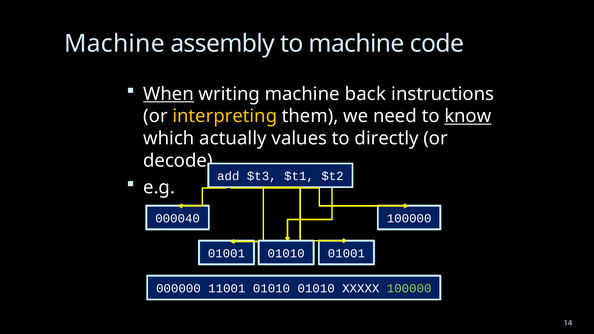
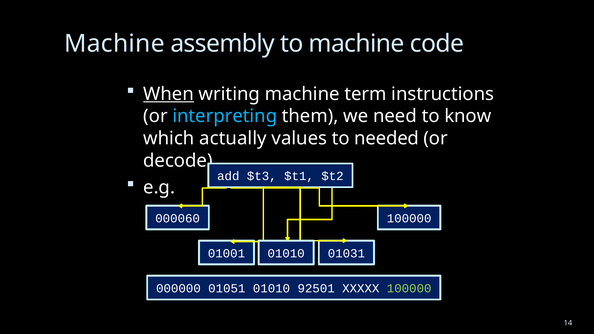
back: back -> term
interpreting colour: yellow -> light blue
know underline: present -> none
directly: directly -> needed
000040: 000040 -> 000060
01001 01001: 01001 -> 01031
11001: 11001 -> 01051
01010 01010: 01010 -> 92501
